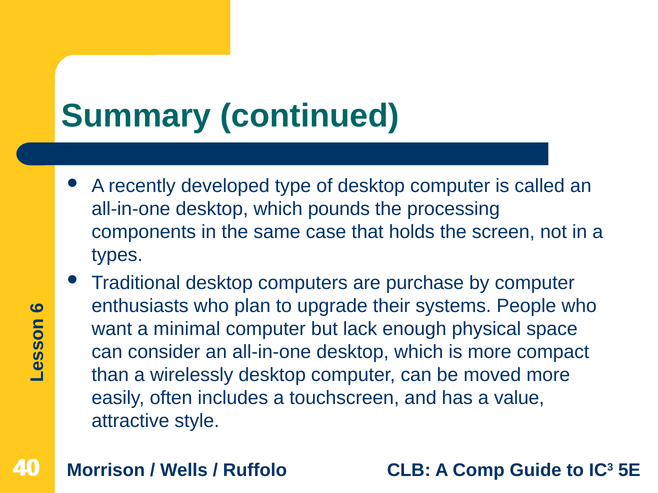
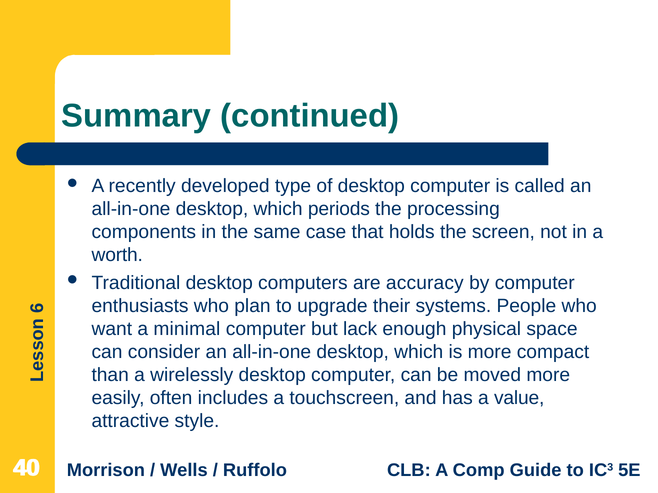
pounds: pounds -> periods
types: types -> worth
purchase: purchase -> accuracy
